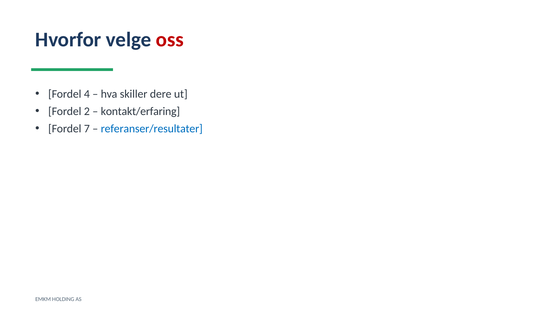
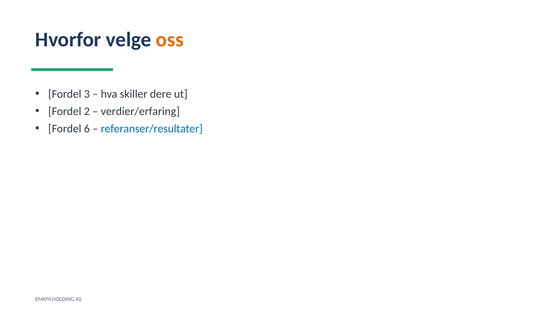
oss colour: red -> orange
4: 4 -> 3
kontakt/erfaring: kontakt/erfaring -> verdier/erfaring
7: 7 -> 6
